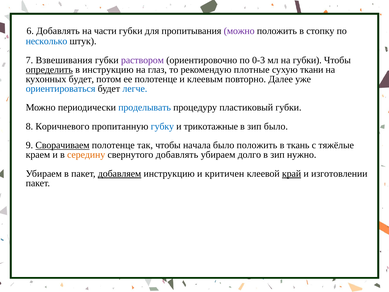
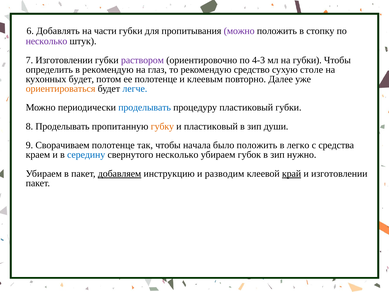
несколько at (46, 41) colour: blue -> purple
7 Взвешивания: Взвешивания -> Изготовлении
0-3: 0-3 -> 4-3
определить underline: present -> none
в инструкцию: инструкцию -> рекомендую
плотные: плотные -> средство
ткани: ткани -> столе
ориентироваться colour: blue -> orange
8 Коричневого: Коричневого -> Проделывать
губку colour: blue -> orange
и трикотажные: трикотажные -> пластиковый
зип было: было -> души
Сворачиваем underline: present -> none
ткань: ткань -> легко
тяжёлые: тяжёлые -> средства
середину colour: orange -> blue
свернутого добавлять: добавлять -> несколько
долго: долго -> губок
критичен: критичен -> разводим
